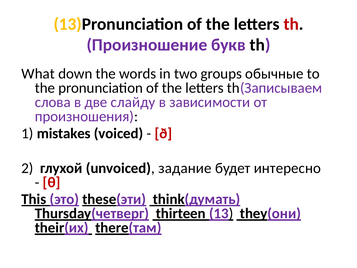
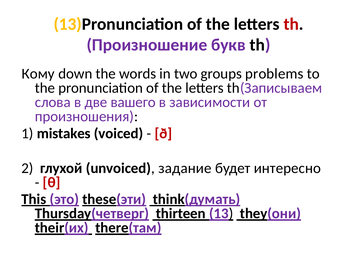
What: What -> Кому
обычные: обычные -> problems
слайду: слайду -> вашего
